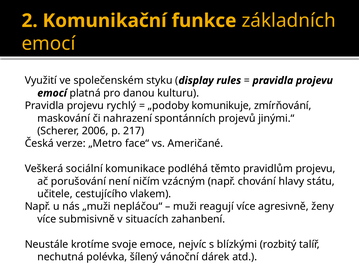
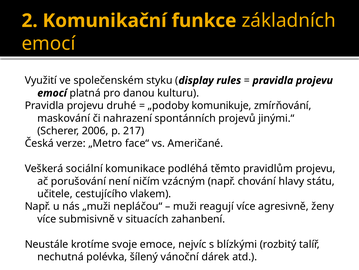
rychlý: rychlý -> druhé
